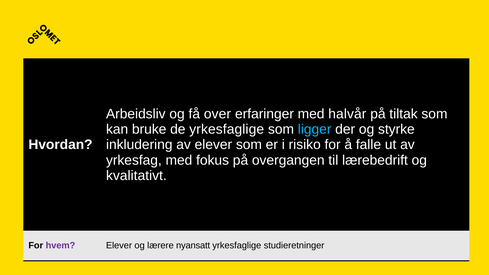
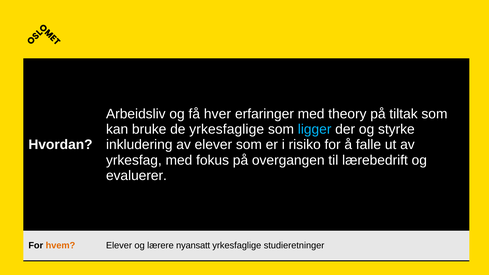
over: over -> hver
halvår: halvår -> theory
kvalitativt: kvalitativt -> evaluerer
hvem colour: purple -> orange
